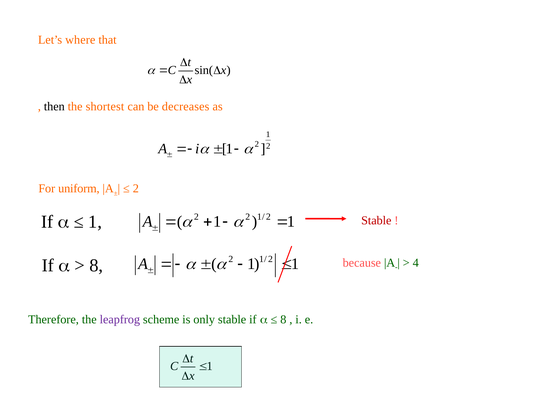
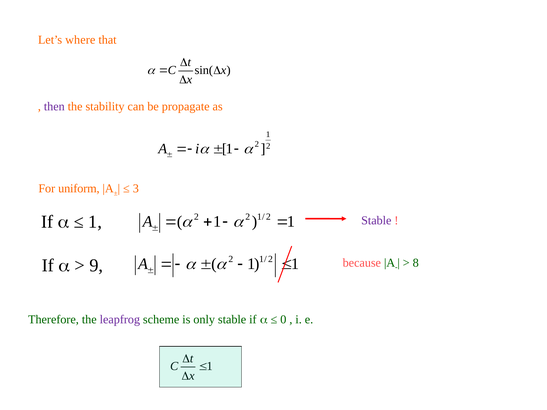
then colour: black -> purple
shortest: shortest -> stability
decreases: decreases -> propagate
2 at (136, 189): 2 -> 3
Stable at (376, 221) colour: red -> purple
4: 4 -> 8
8 at (96, 266): 8 -> 9
8 at (283, 320): 8 -> 0
